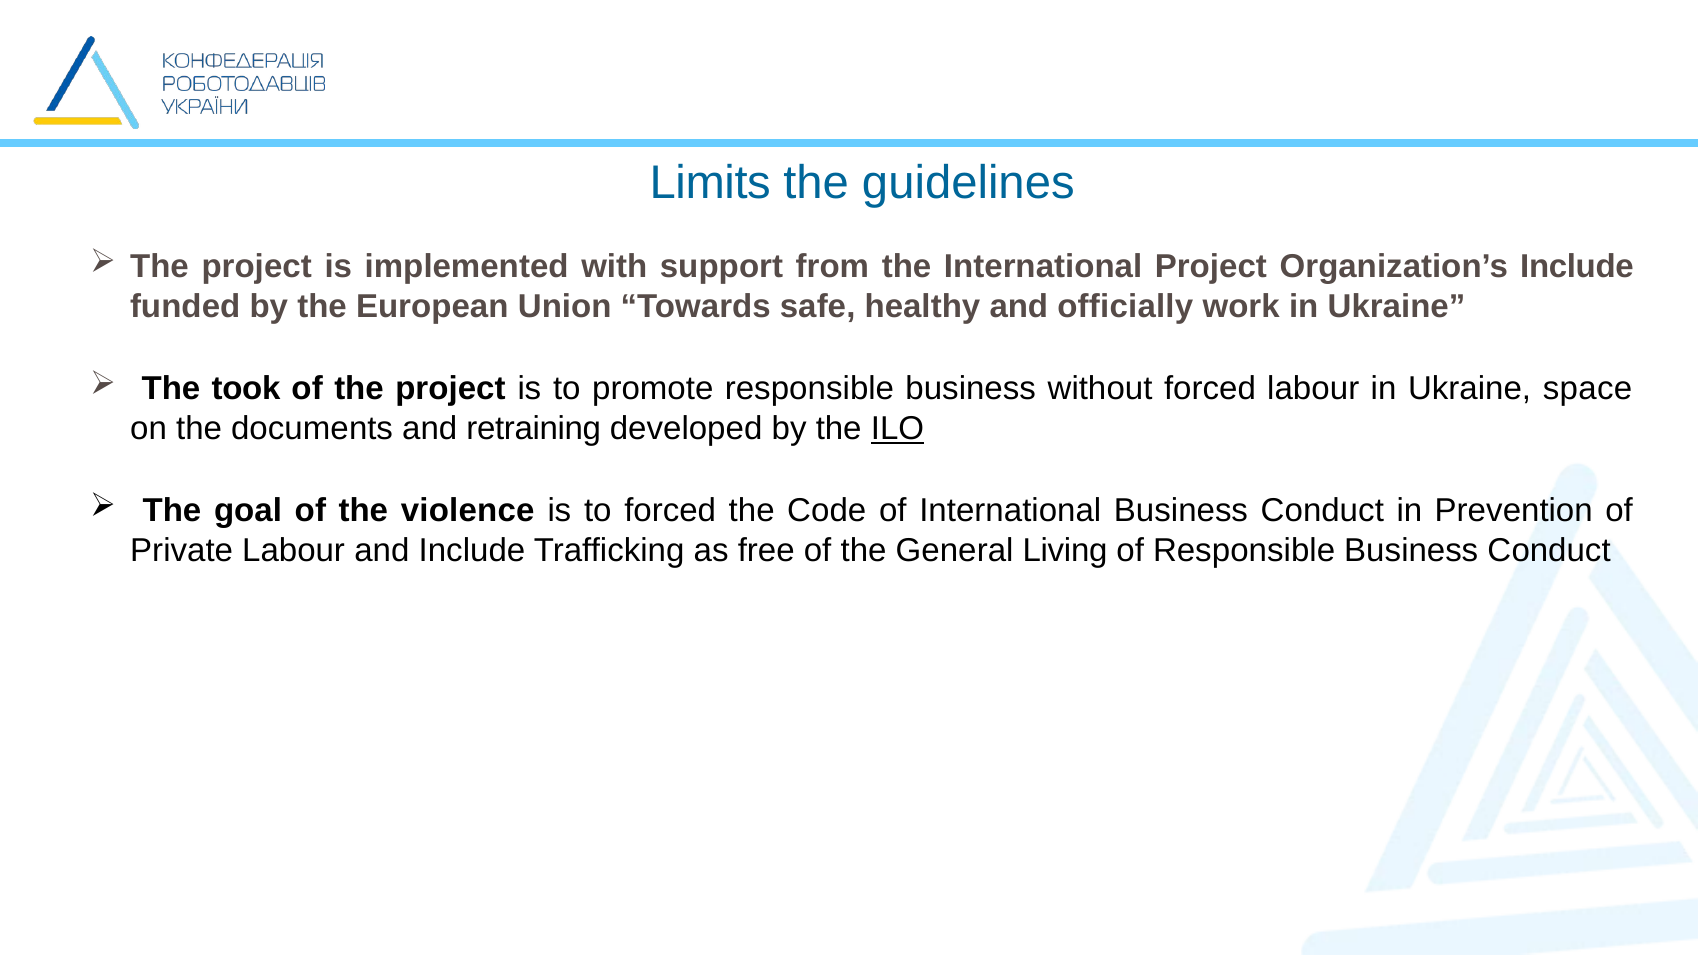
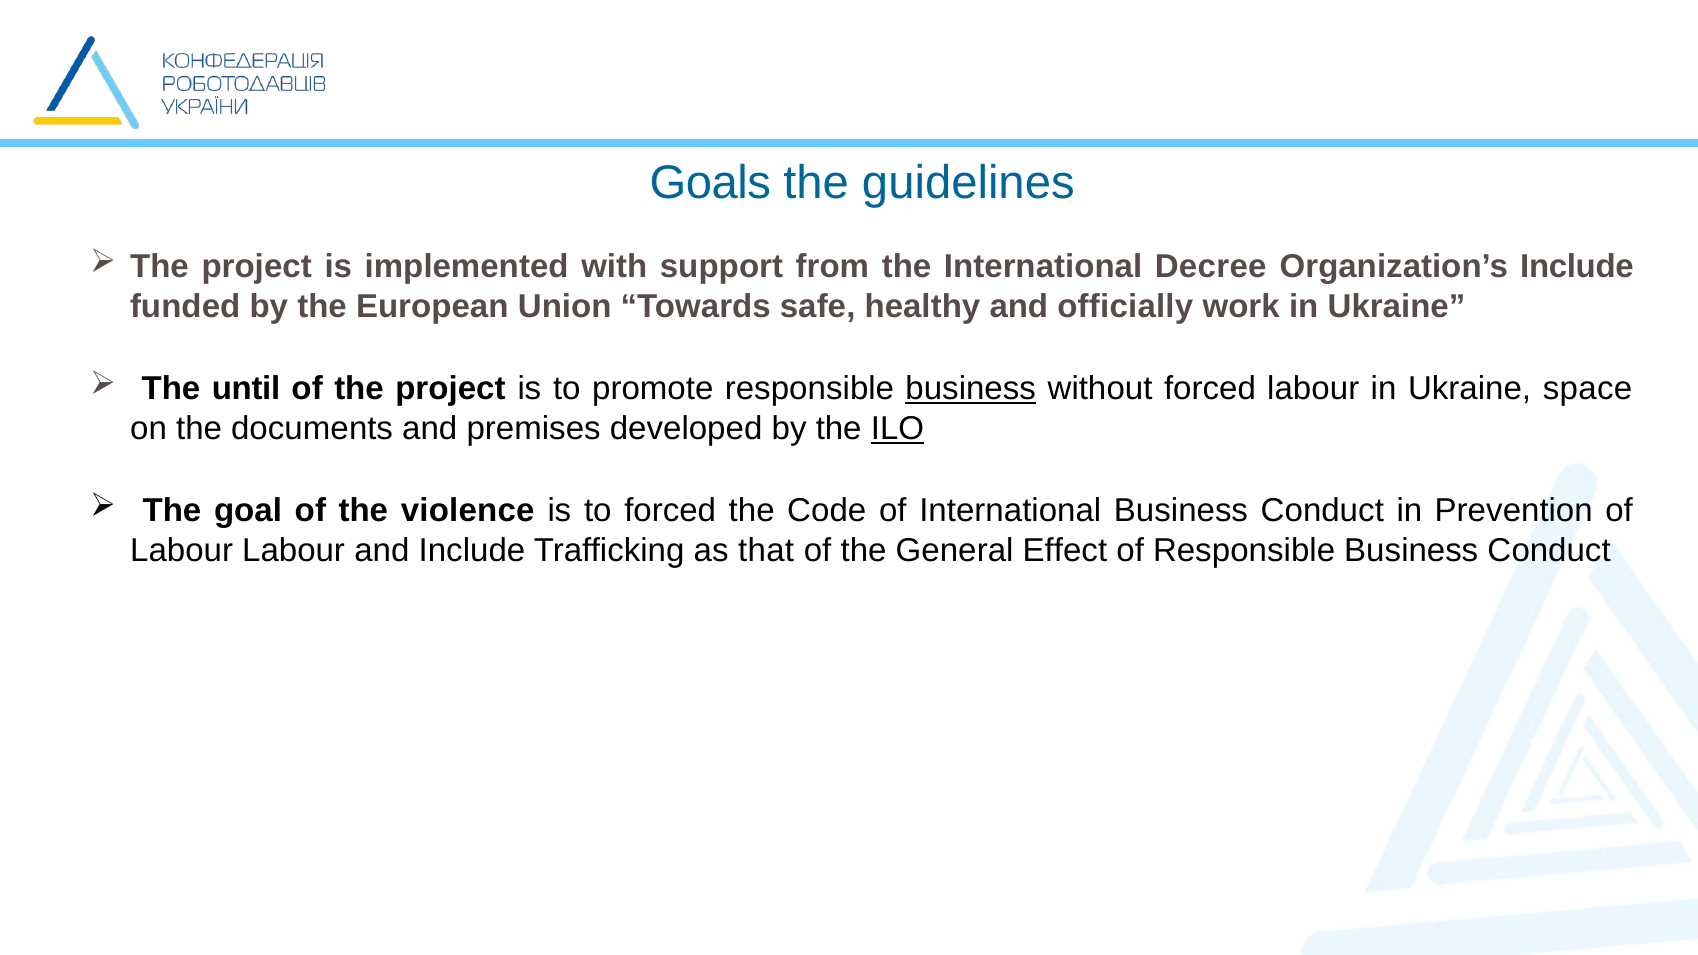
Limits: Limits -> Goals
International Project: Project -> Decree
took: took -> until
business at (971, 389) underline: none -> present
retraining: retraining -> premises
Private at (182, 550): Private -> Labour
free: free -> that
Living: Living -> Effect
